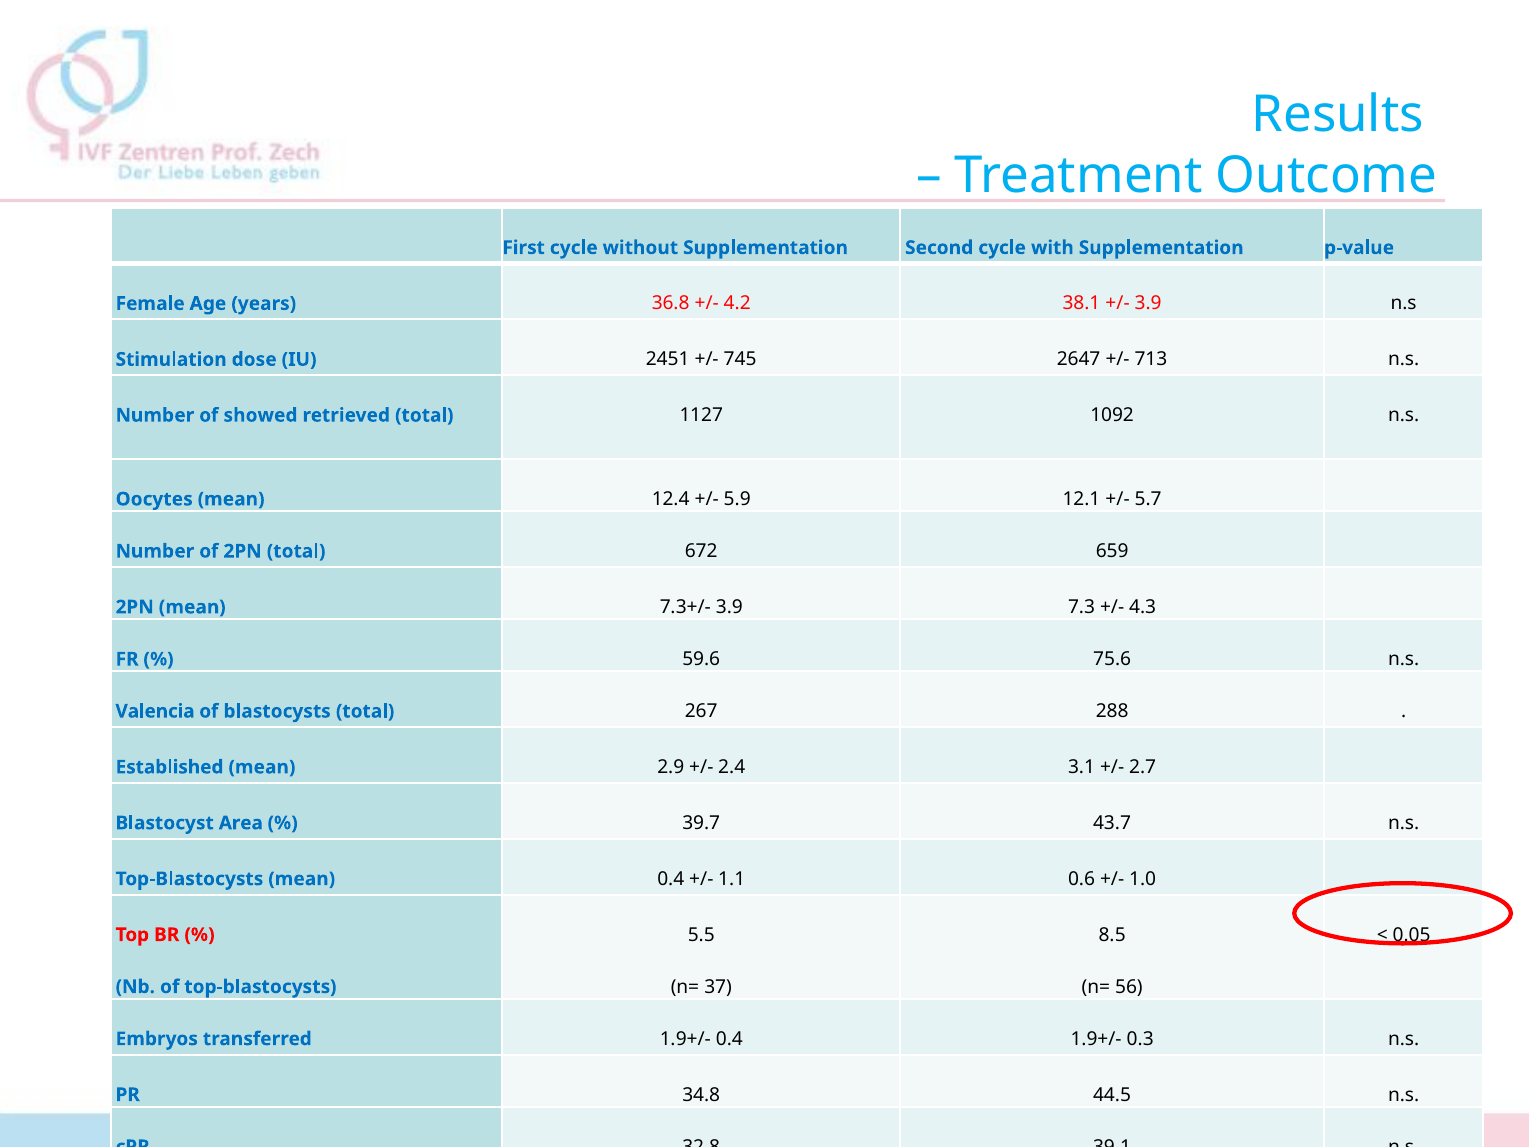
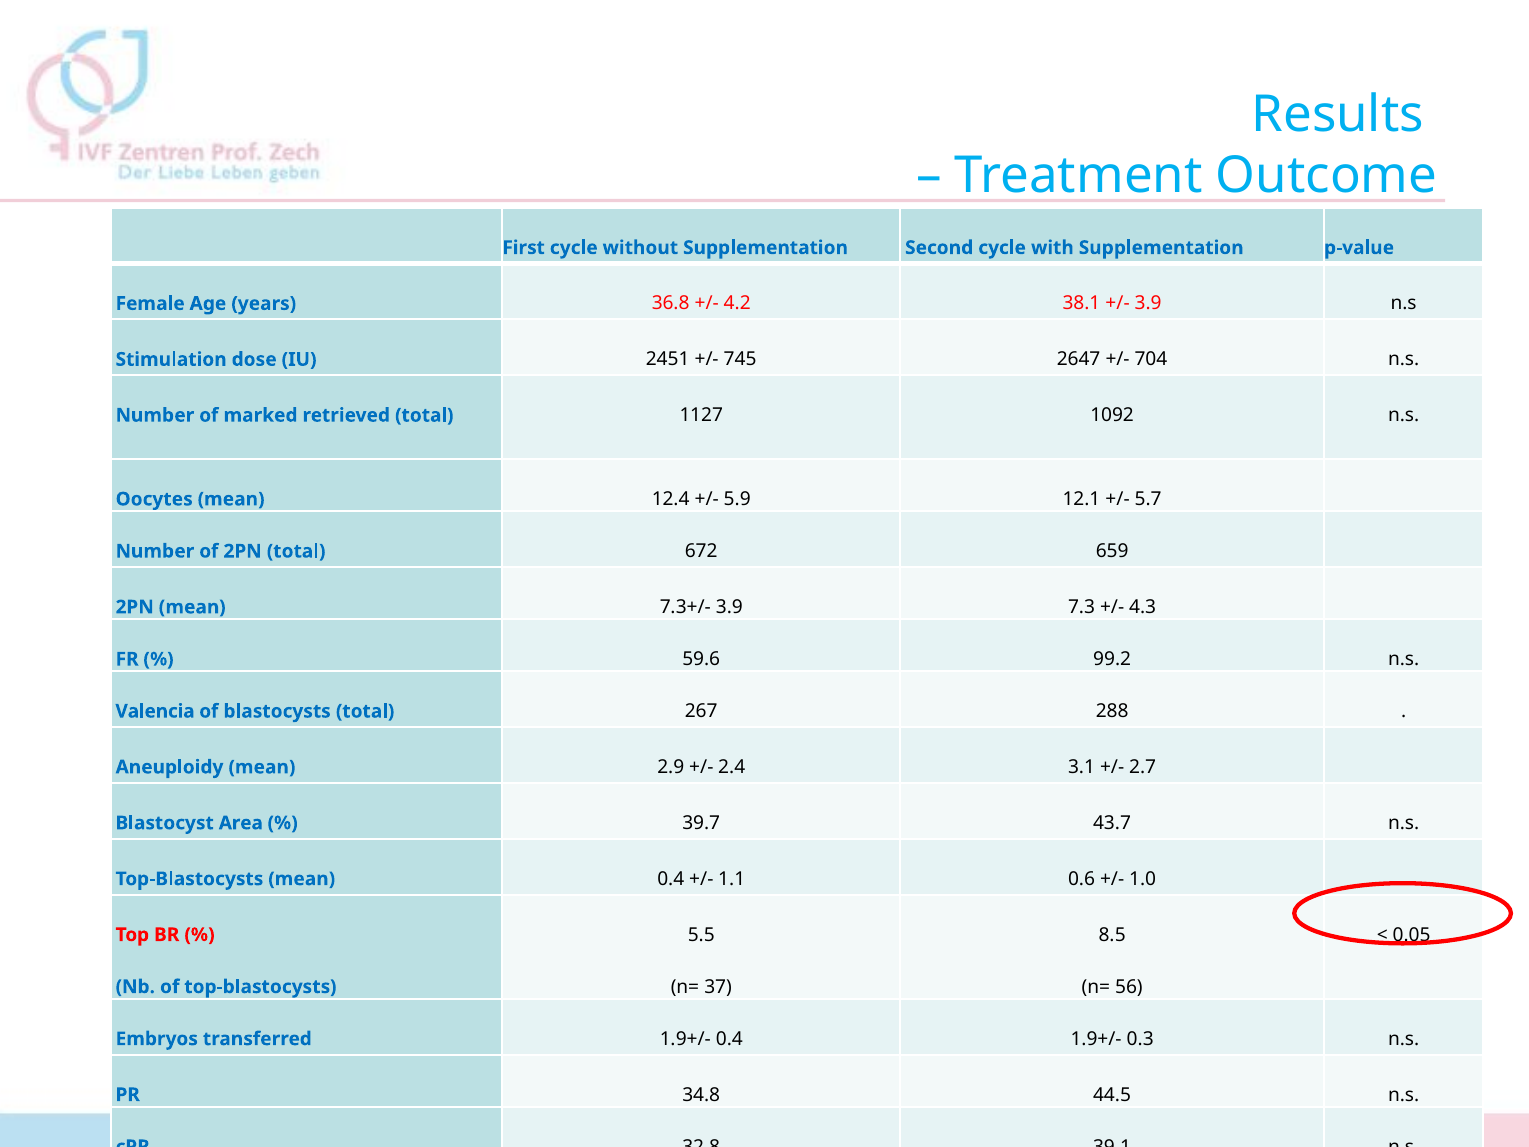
713: 713 -> 704
showed: showed -> marked
75.6: 75.6 -> 99.2
Established: Established -> Aneuploidy
